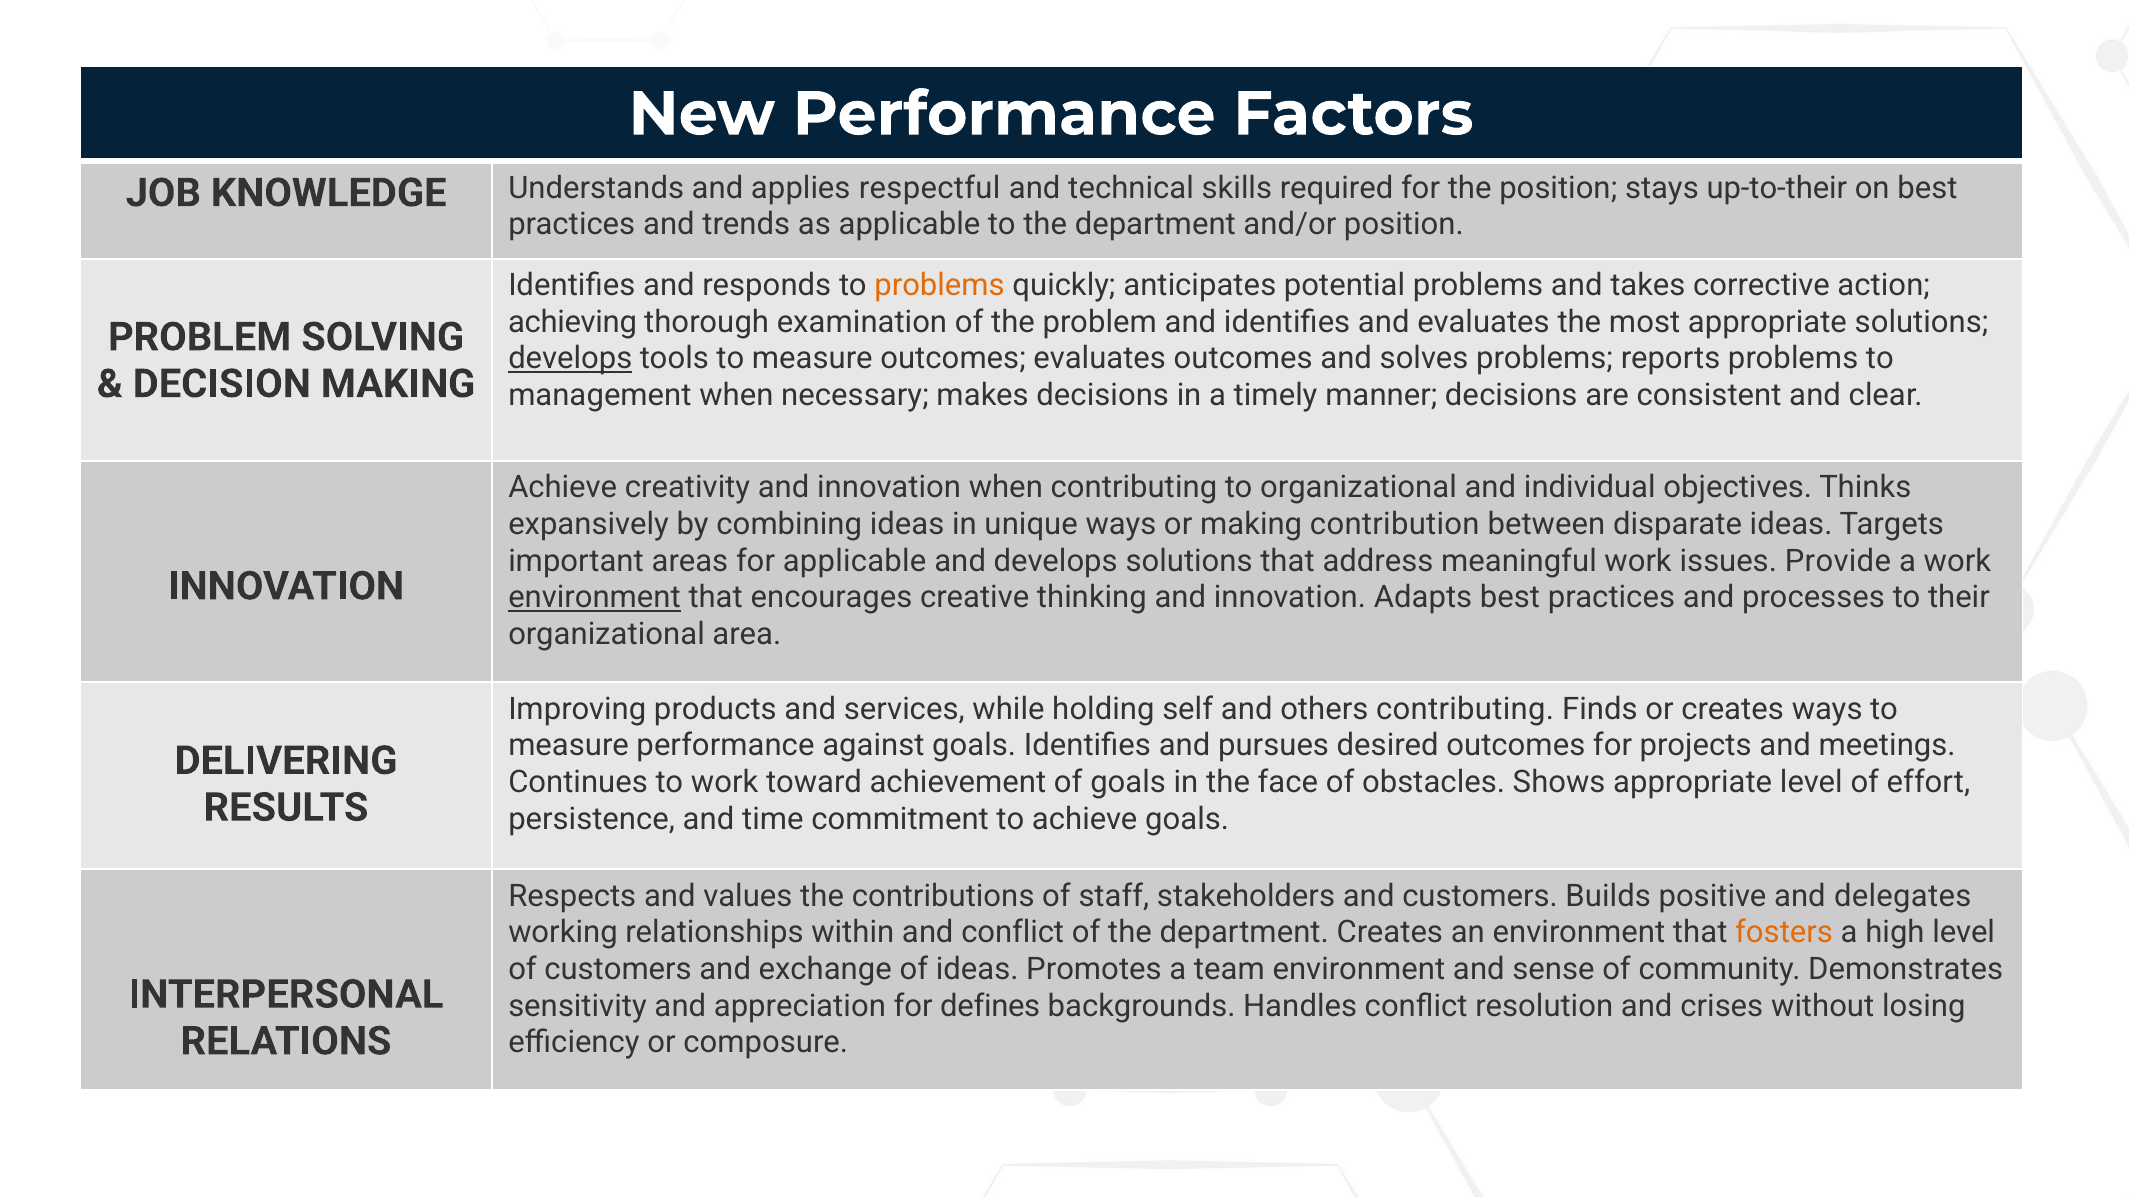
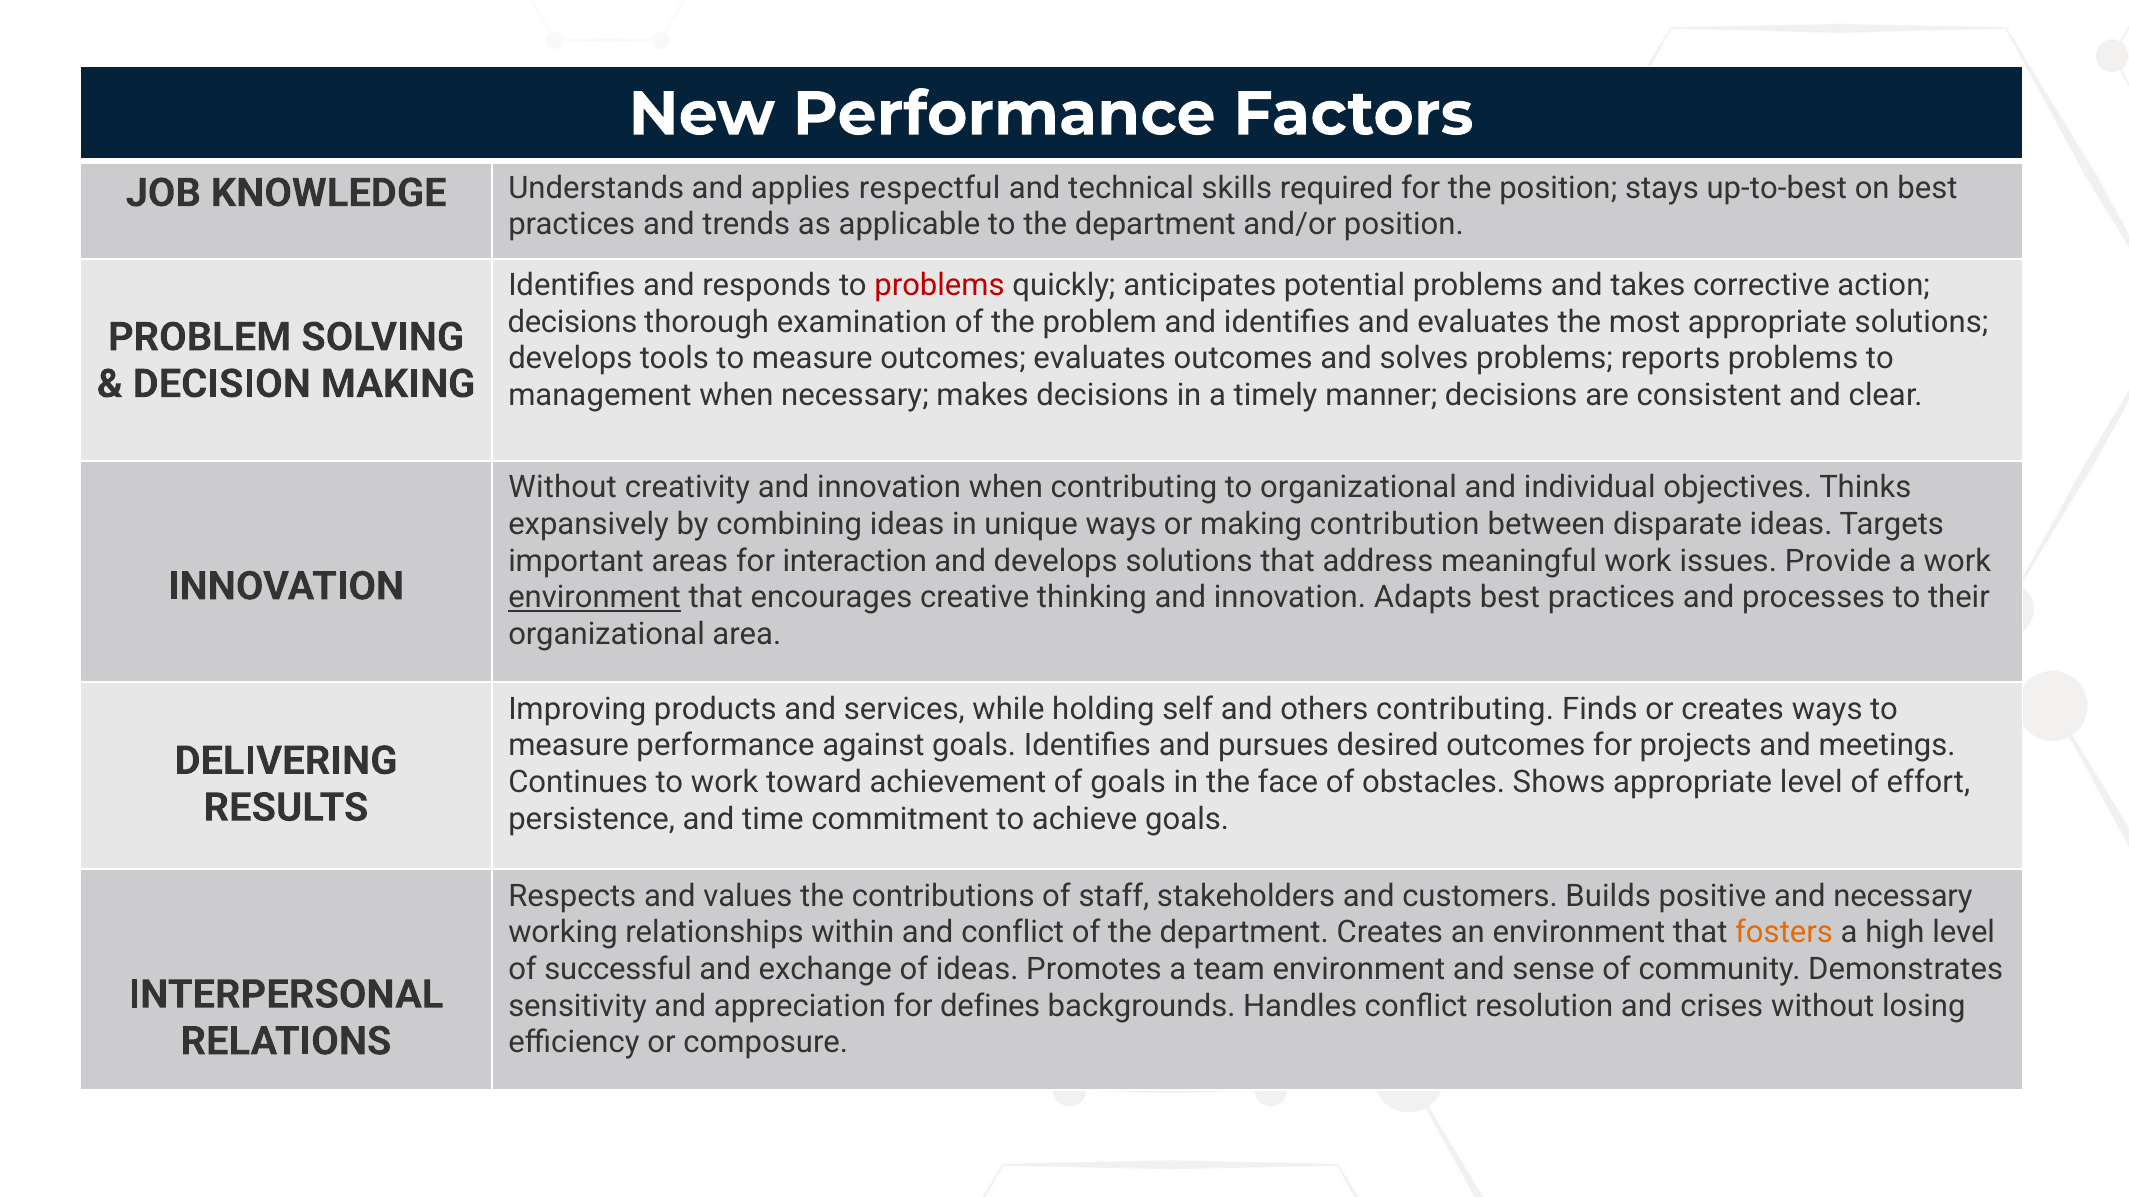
up-to-their: up-to-their -> up-to-best
problems at (939, 285) colour: orange -> red
achieving at (573, 322): achieving -> decisions
develops at (570, 359) underline: present -> none
Achieve at (563, 488): Achieve -> Without
for applicable: applicable -> interaction
and delegates: delegates -> necessary
of customers: customers -> successful
